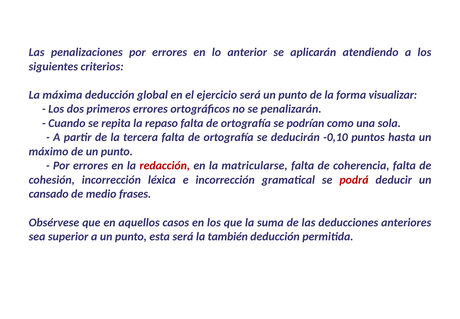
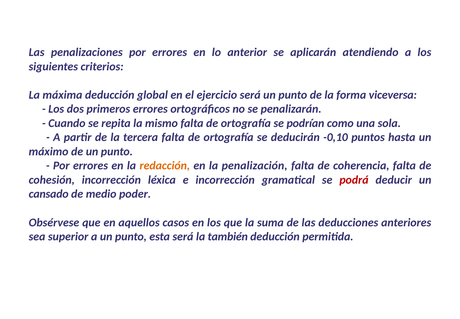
visualizar: visualizar -> viceversa
repaso: repaso -> mismo
redacción colour: red -> orange
matricularse: matricularse -> penalización
frases: frases -> poder
